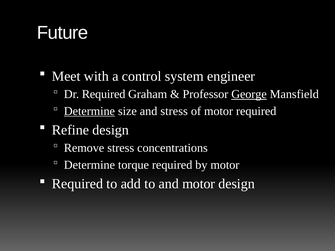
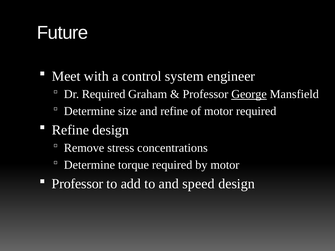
Determine at (89, 111) underline: present -> none
and stress: stress -> refine
Required at (77, 184): Required -> Professor
and motor: motor -> speed
